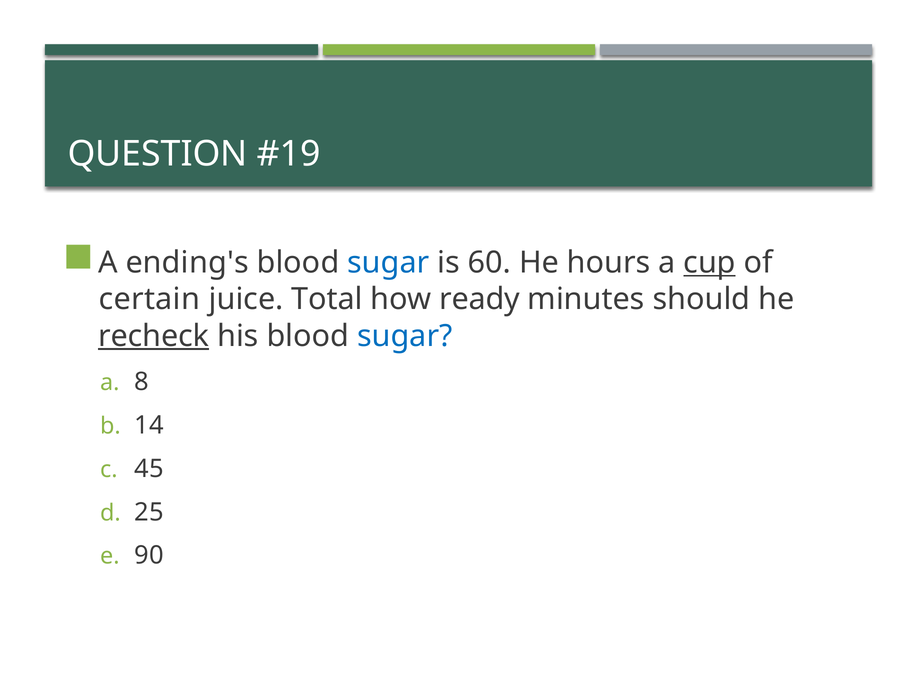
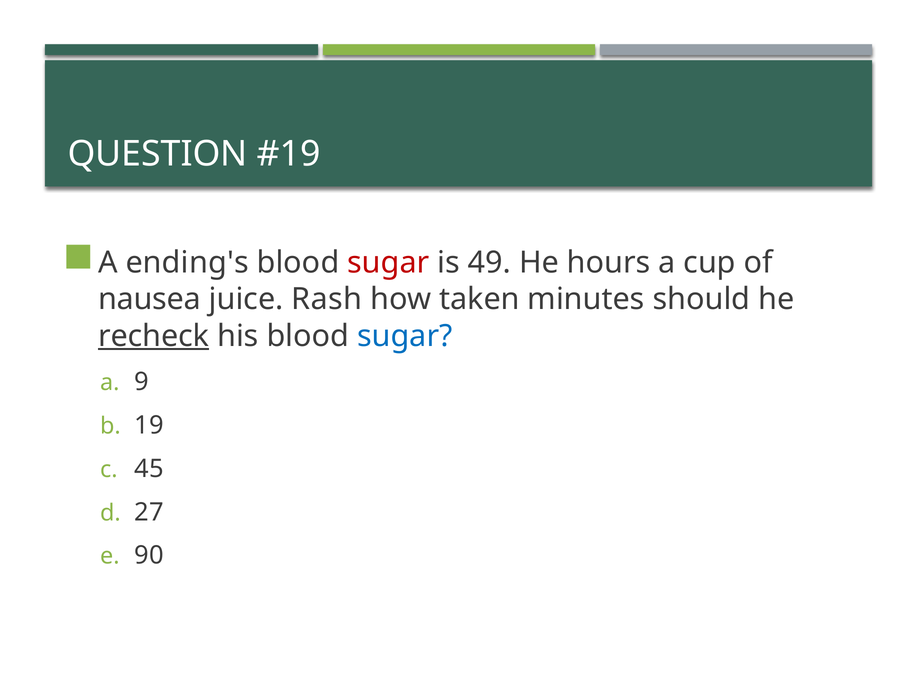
sugar at (388, 263) colour: blue -> red
60: 60 -> 49
cup underline: present -> none
certain: certain -> nausea
Total: Total -> Rash
ready: ready -> taken
8: 8 -> 9
14: 14 -> 19
25: 25 -> 27
